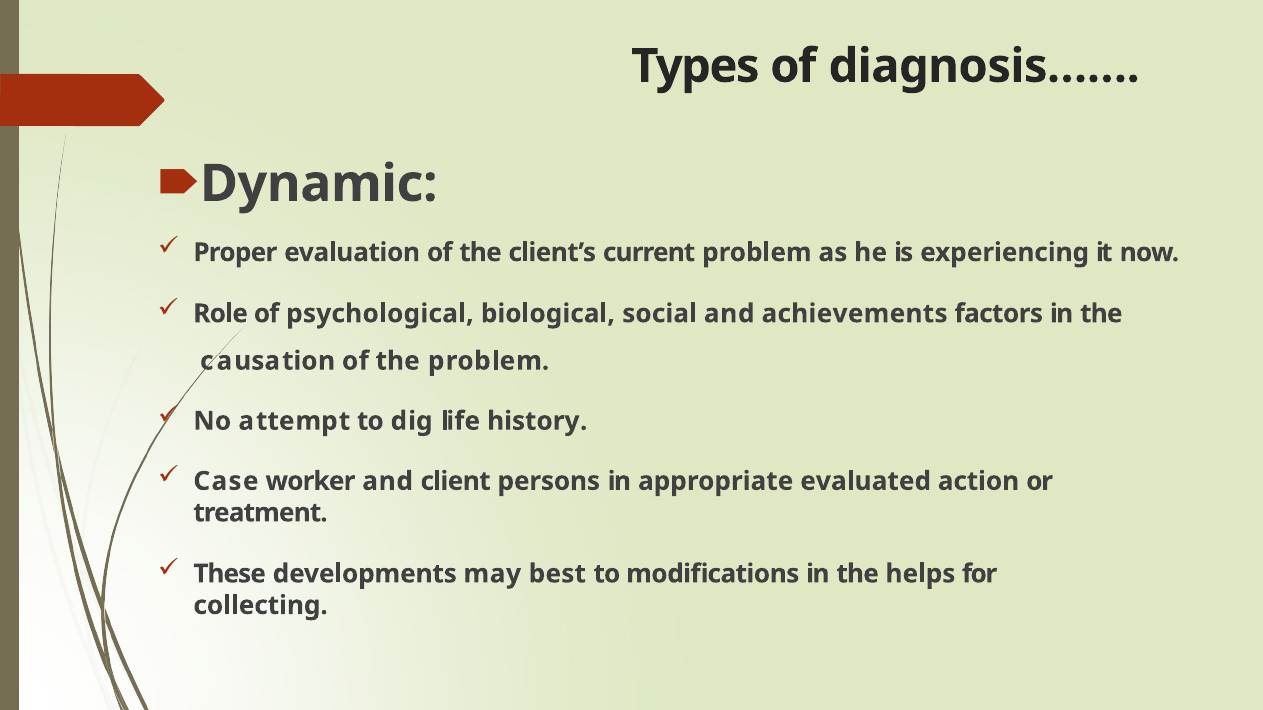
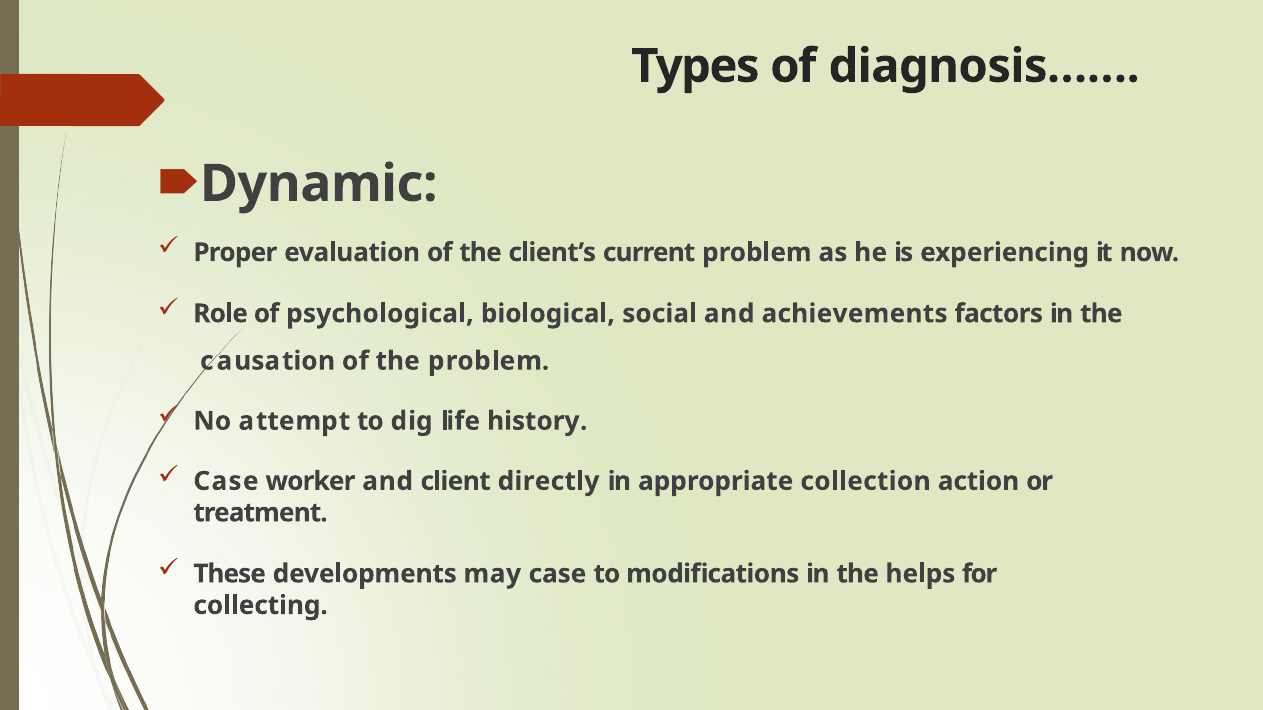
persons: persons -> directly
evaluated: evaluated -> collection
may best: best -> case
